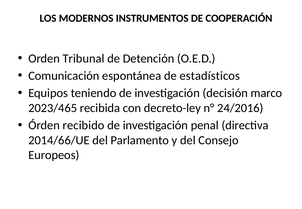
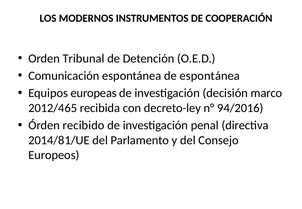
de estadísticos: estadísticos -> espontánea
teniendo: teniendo -> europeas
2023/465: 2023/465 -> 2012/465
24/2016: 24/2016 -> 94/2016
2014/66/UE: 2014/66/UE -> 2014/81/UE
